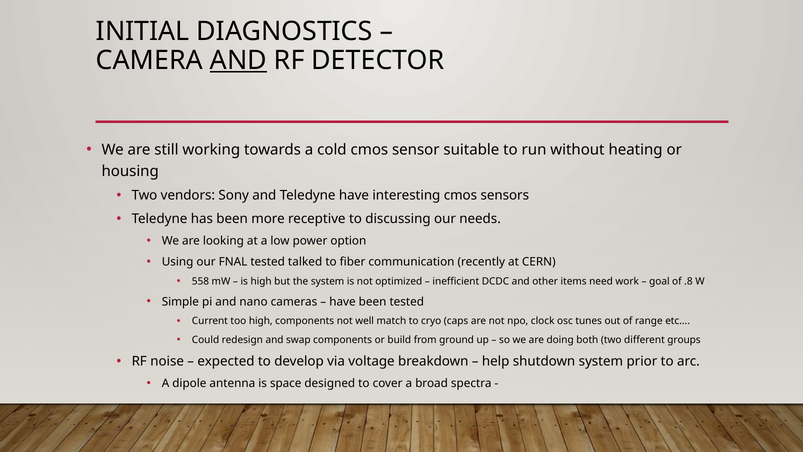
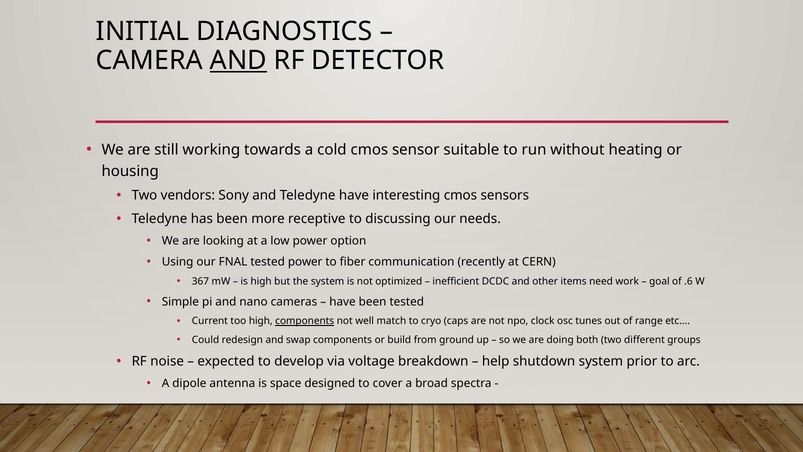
tested talked: talked -> power
558: 558 -> 367
.8: .8 -> .6
components at (305, 321) underline: none -> present
